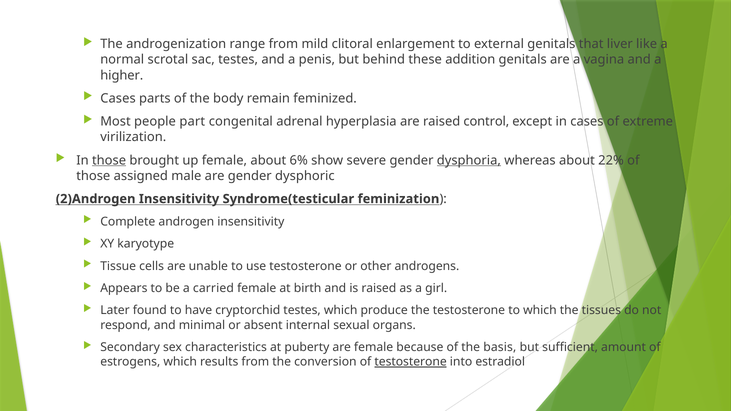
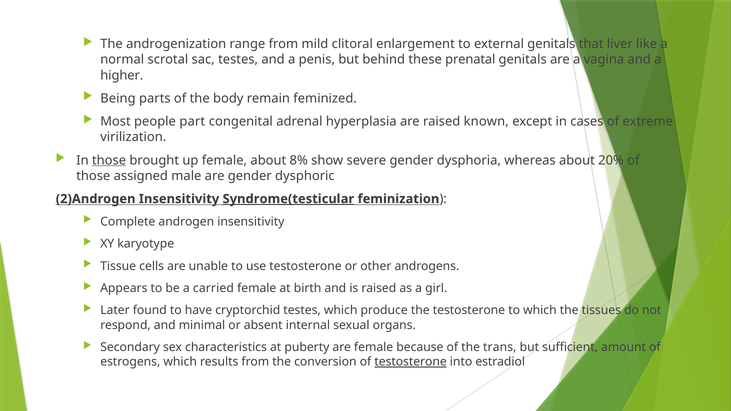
addition: addition -> prenatal
Cases at (118, 98): Cases -> Being
control: control -> known
6%: 6% -> 8%
dysphoria underline: present -> none
22%: 22% -> 20%
Syndrome(testicular underline: none -> present
basis: basis -> trans
